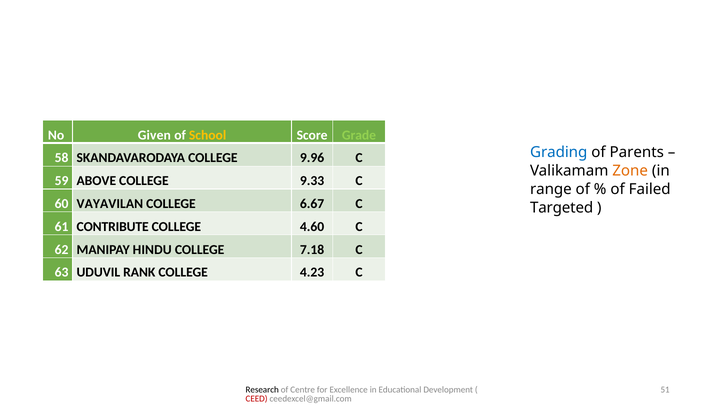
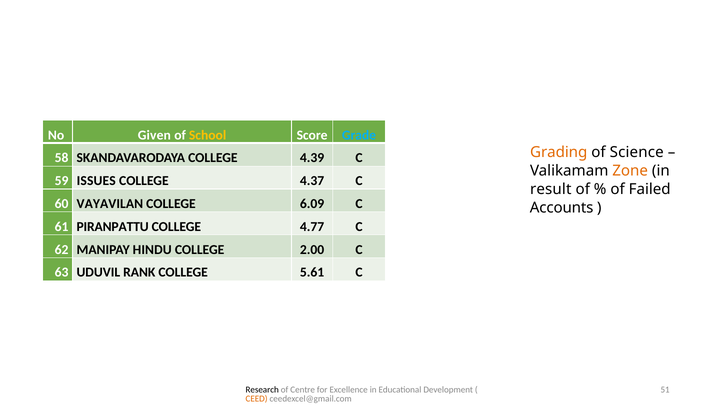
Grade colour: light green -> light blue
Grading colour: blue -> orange
Parents: Parents -> Science
9.96: 9.96 -> 4.39
ABOVE: ABOVE -> ISSUES
9.33: 9.33 -> 4.37
range: range -> result
6.67: 6.67 -> 6.09
Targeted: Targeted -> Accounts
CONTRIBUTE: CONTRIBUTE -> PIRANPATTU
4.60: 4.60 -> 4.77
7.18: 7.18 -> 2.00
4.23: 4.23 -> 5.61
CEED colour: red -> orange
